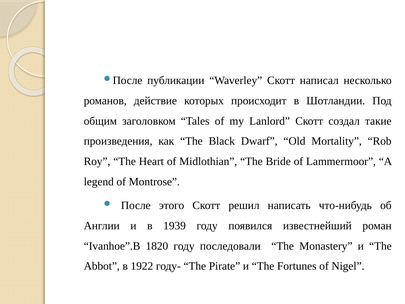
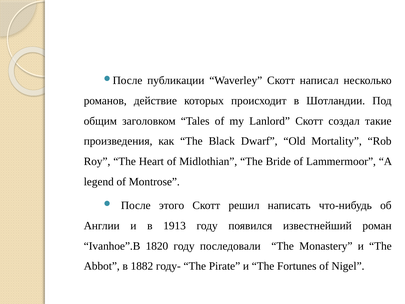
1939: 1939 -> 1913
1922: 1922 -> 1882
